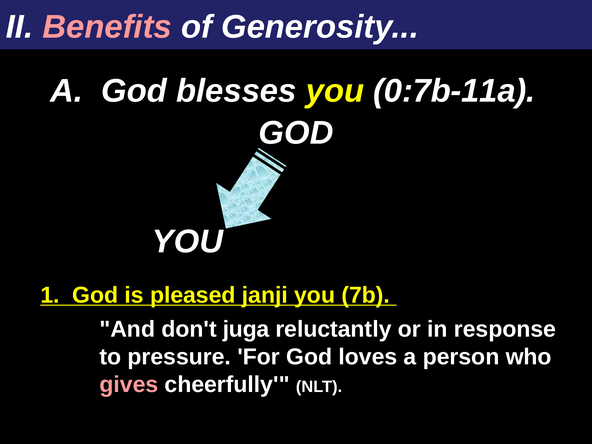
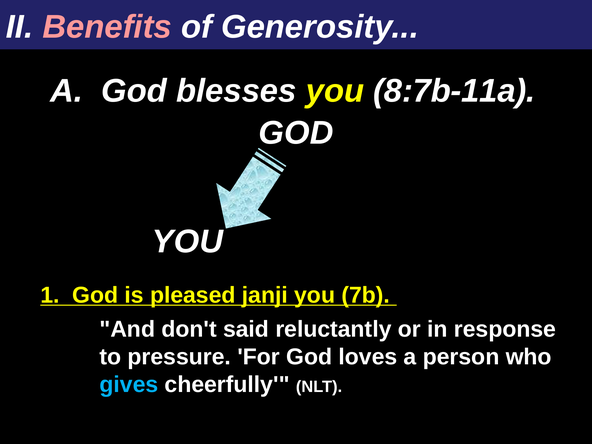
0:7b-11a: 0:7b-11a -> 8:7b-11a
juga: juga -> said
gives colour: pink -> light blue
